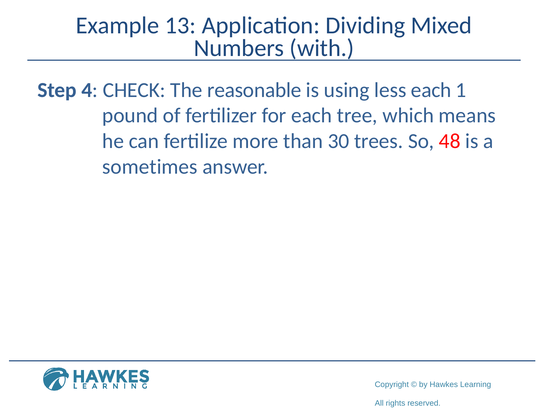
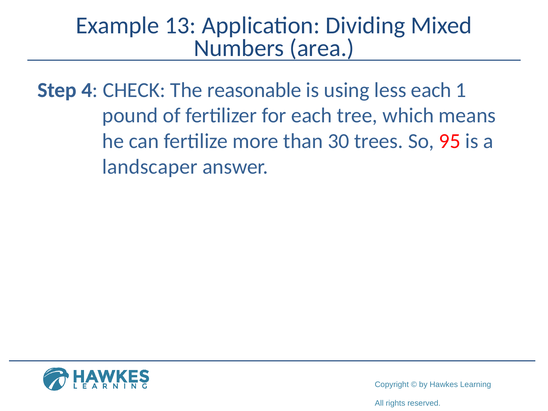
with: with -> area
48: 48 -> 95
sometimes: sometimes -> landscaper
